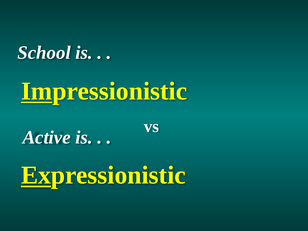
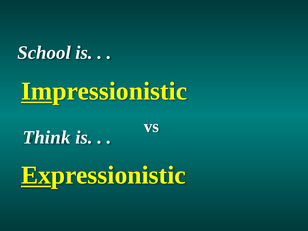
Active: Active -> Think
